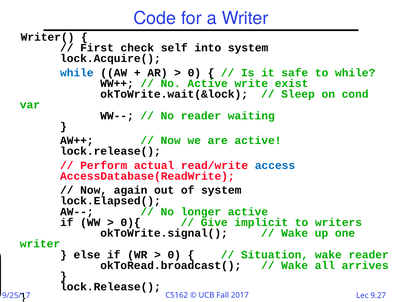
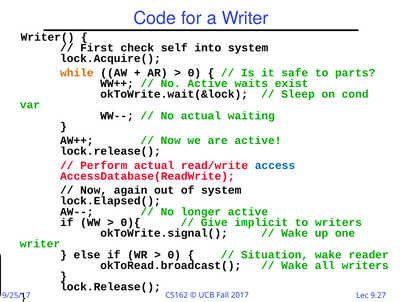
while at (77, 73) colour: blue -> orange
to while: while -> parts
write: write -> waits
No reader: reader -> actual
all arrives: arrives -> writers
